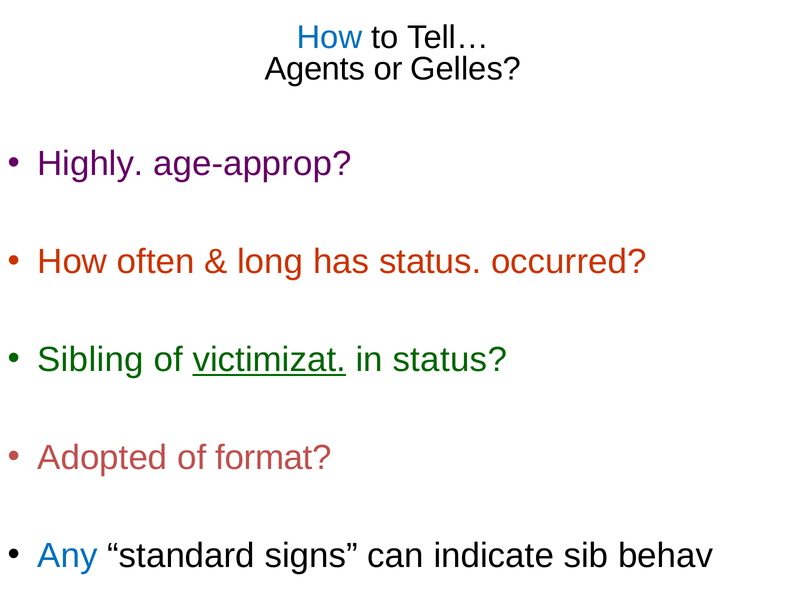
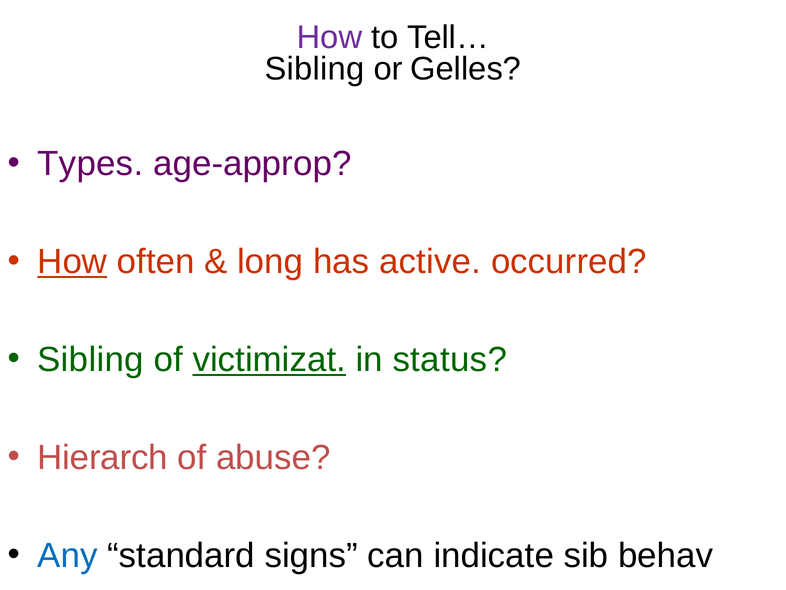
How at (330, 38) colour: blue -> purple
Agents at (315, 69): Agents -> Sibling
Highly: Highly -> Types
How at (72, 262) underline: none -> present
has status: status -> active
Adopted: Adopted -> Hierarch
format: format -> abuse
